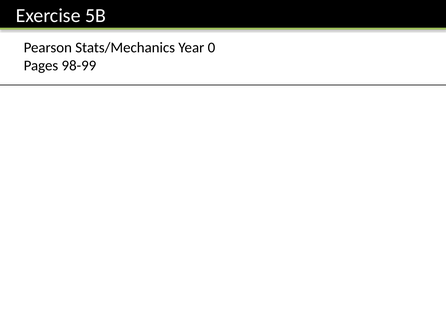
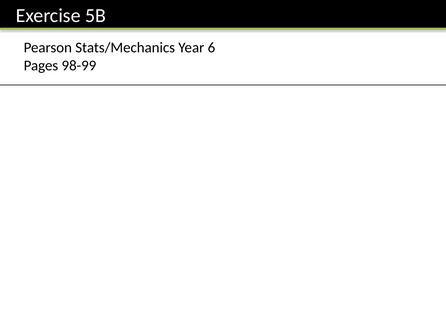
0: 0 -> 6
